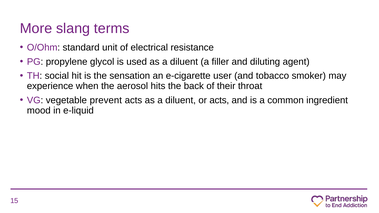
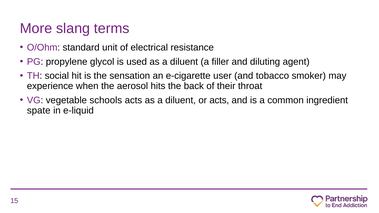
prevent: prevent -> schools
mood: mood -> spate
